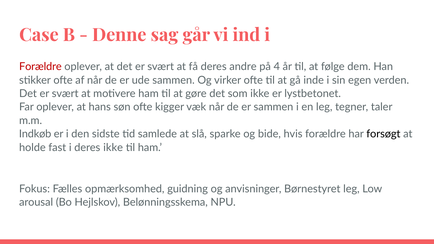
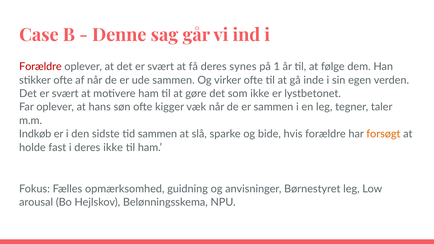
andre: andre -> synes
4: 4 -> 1
tid samlede: samlede -> sammen
forsøgt colour: black -> orange
